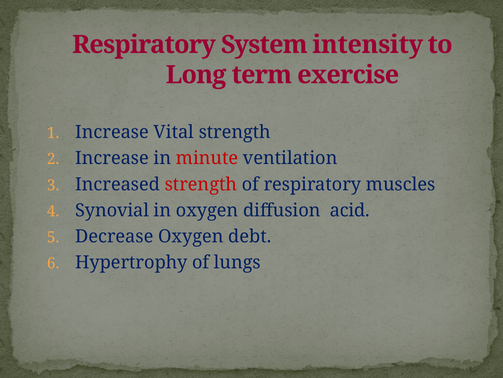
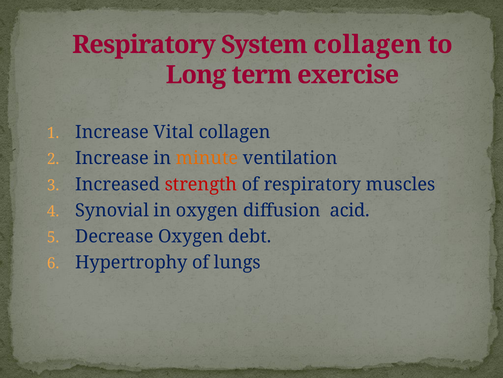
System intensity: intensity -> collagen
Vital strength: strength -> collagen
minute colour: red -> orange
